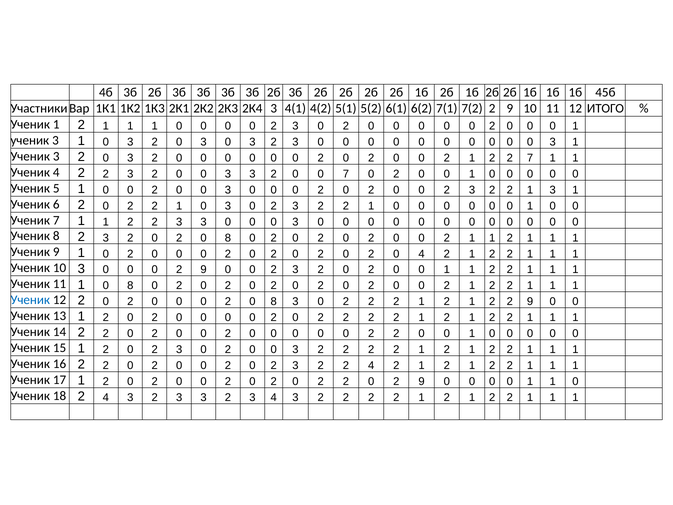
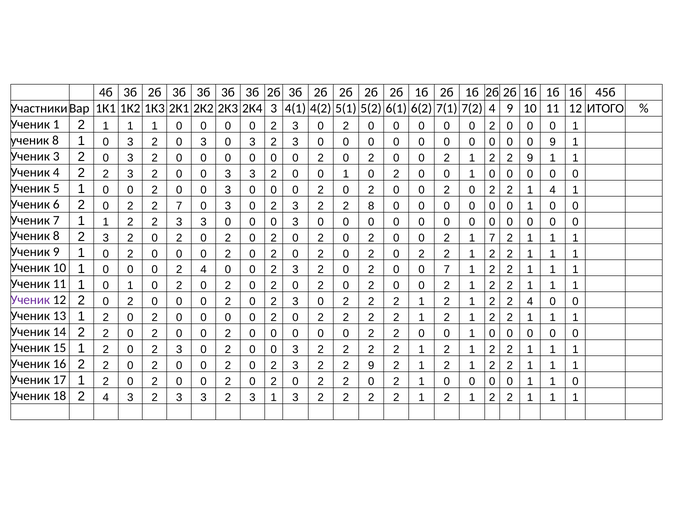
7(2 2: 2 -> 4
3 at (56, 140): 3 -> 8
3 at (553, 142): 3 -> 9
1 2 2 7: 7 -> 9
7 at (346, 174): 7 -> 1
3 at (472, 190): 3 -> 0
1 3: 3 -> 4
0 2 2 1: 1 -> 7
1 at (371, 206): 1 -> 8
8 at (228, 238): 8 -> 2
0 2 1 1: 1 -> 7
4 at (422, 254): 4 -> 2
10 3: 3 -> 1
0 0 2 9: 9 -> 4
1 at (447, 270): 1 -> 7
1 0 8: 8 -> 1
Ученик at (30, 300) colour: blue -> purple
8 at (274, 302): 8 -> 2
2 2 9: 9 -> 4
3 2 2 4: 4 -> 9
2 0 2 9: 9 -> 1
3 4: 4 -> 1
